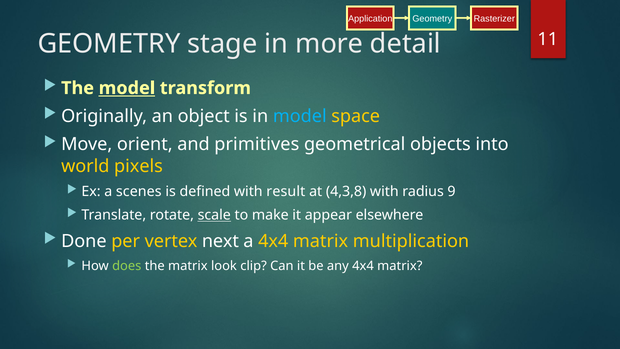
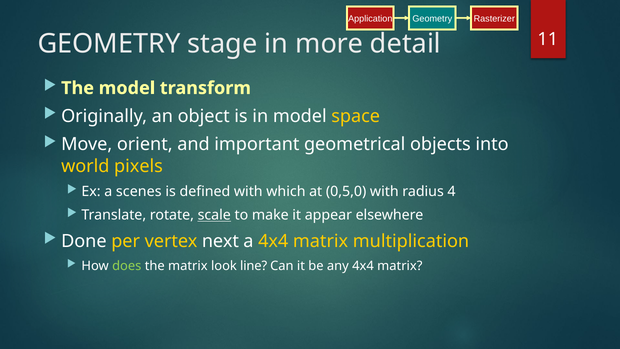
model at (127, 88) underline: present -> none
model at (300, 116) colour: light blue -> white
primitives: primitives -> important
result: result -> which
4,3,8: 4,3,8 -> 0,5,0
9: 9 -> 4
clip: clip -> line
